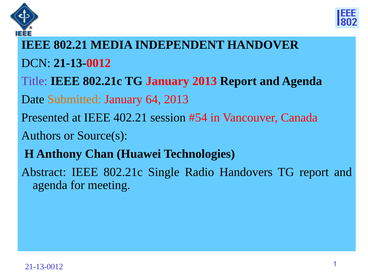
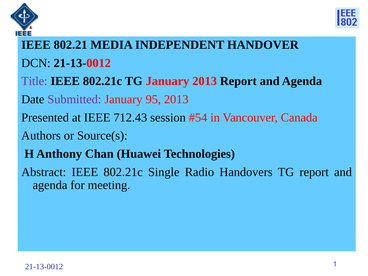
Submitted colour: orange -> purple
64: 64 -> 95
402.21: 402.21 -> 712.43
